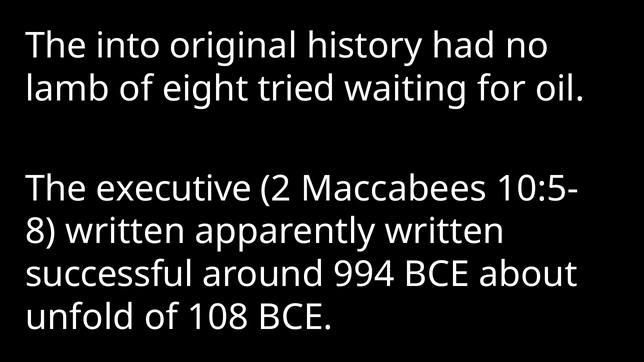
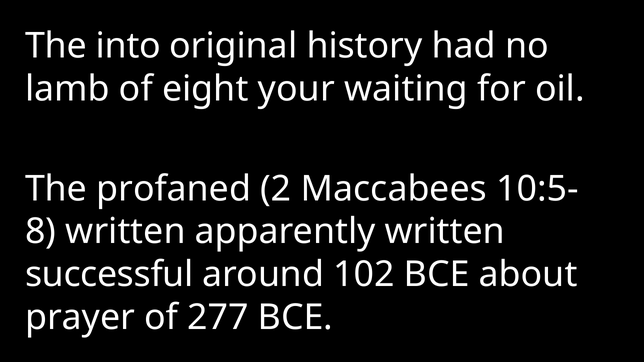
tried: tried -> your
executive: executive -> profaned
994: 994 -> 102
unfold: unfold -> prayer
108: 108 -> 277
